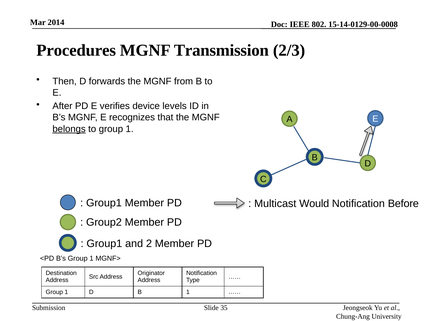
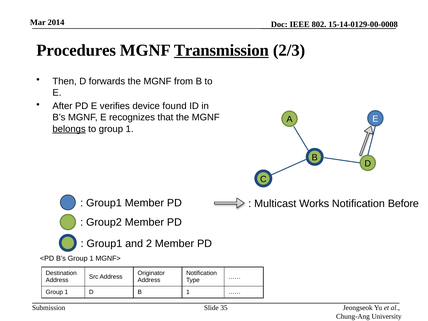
Transmission underline: none -> present
levels: levels -> found
Would: Would -> Works
